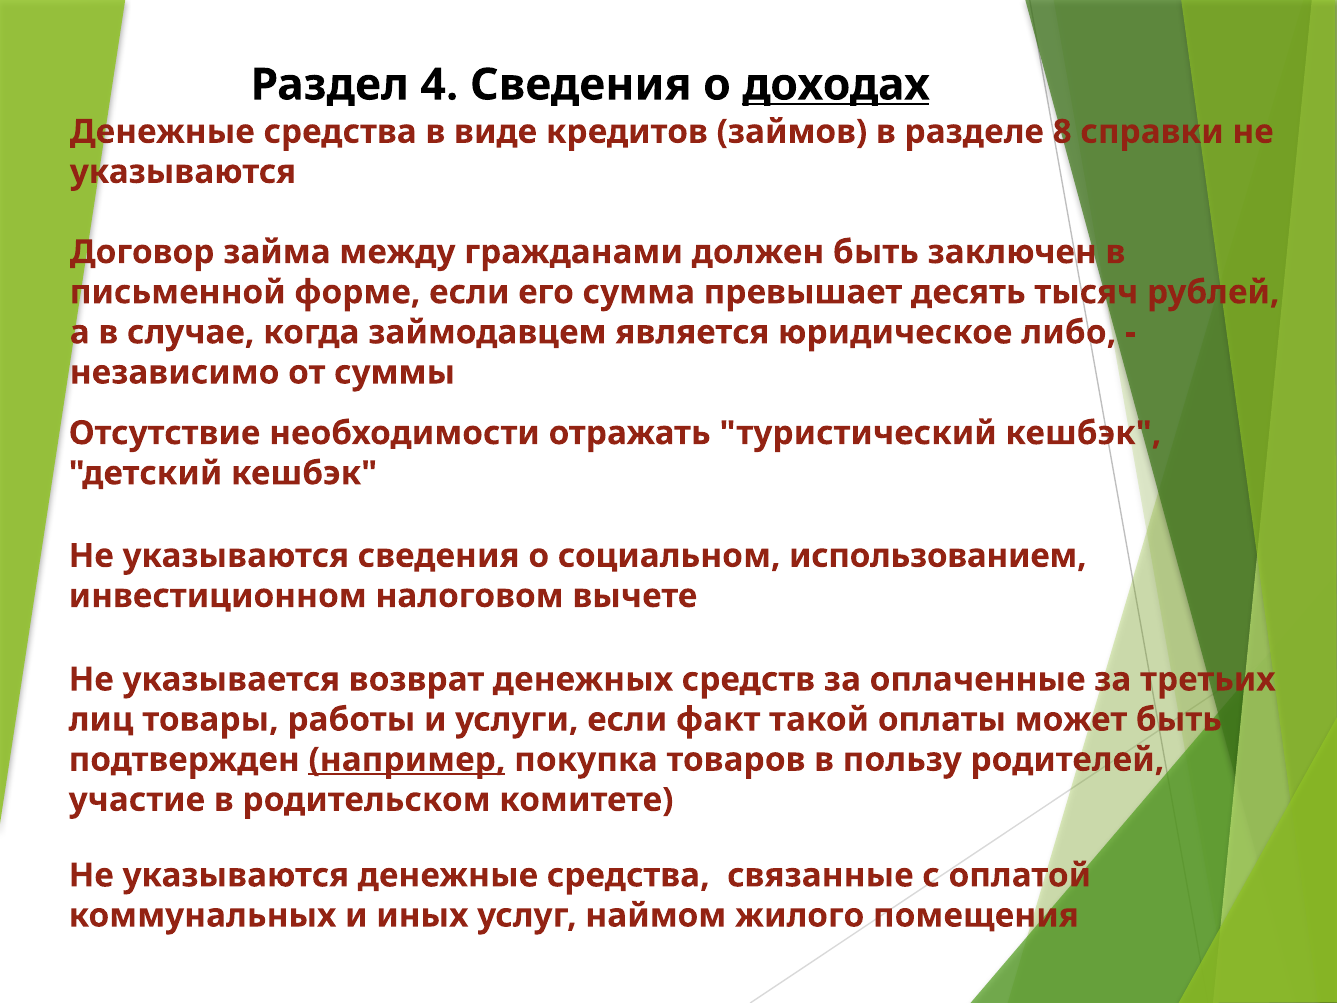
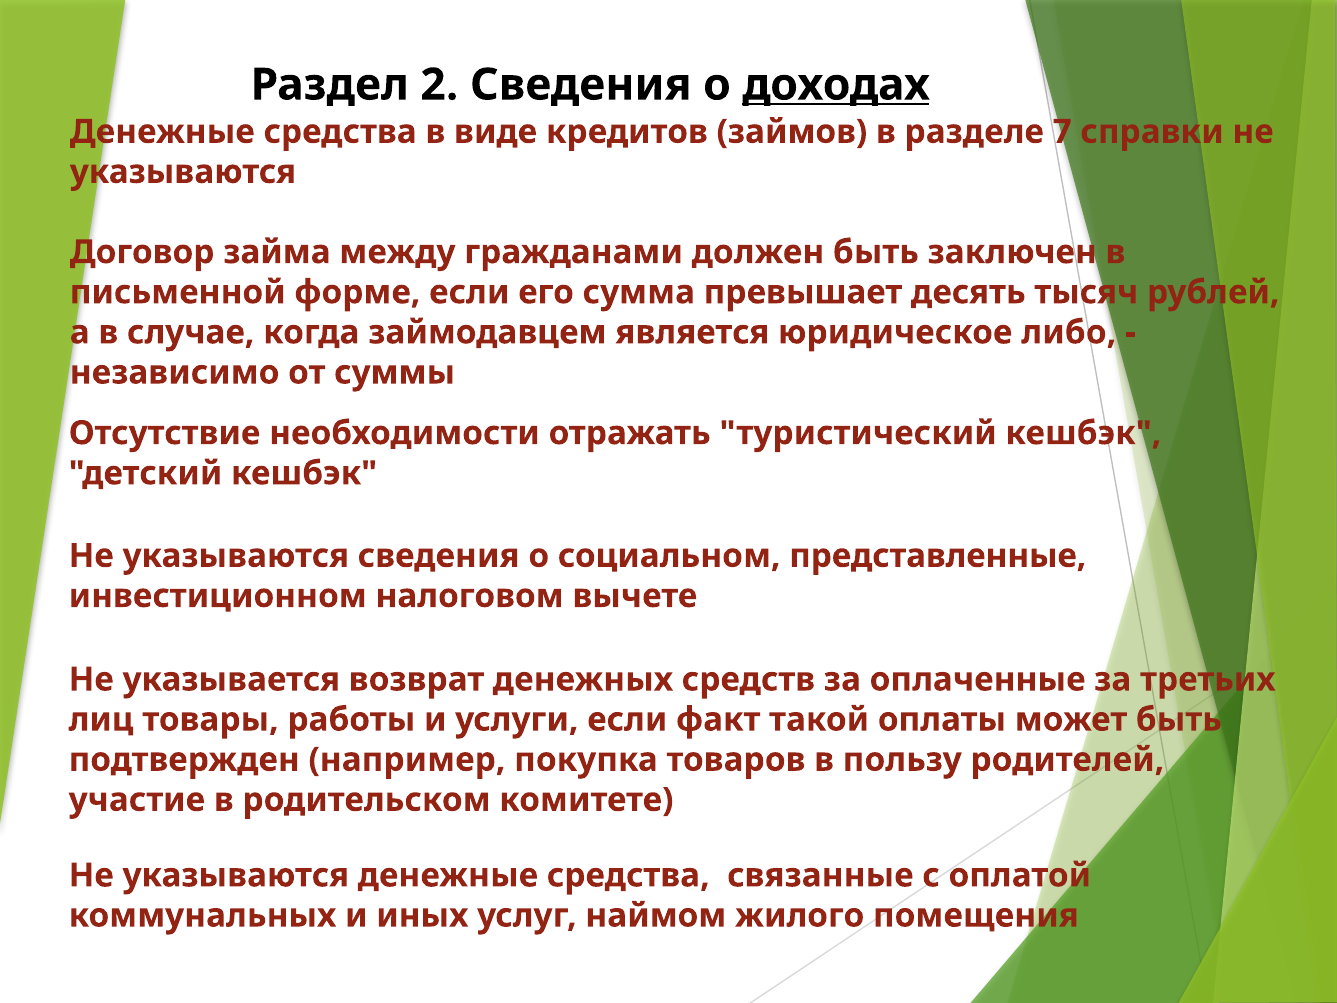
4: 4 -> 2
8: 8 -> 7
использованием: использованием -> представленные
например underline: present -> none
